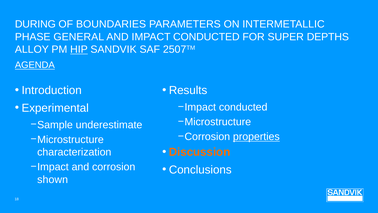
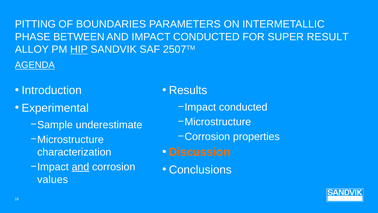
DURING: DURING -> PITTING
GENERAL: GENERAL -> BETWEEN
DEPTHS: DEPTHS -> RESULT
properties underline: present -> none
and at (80, 167) underline: none -> present
shown: shown -> values
